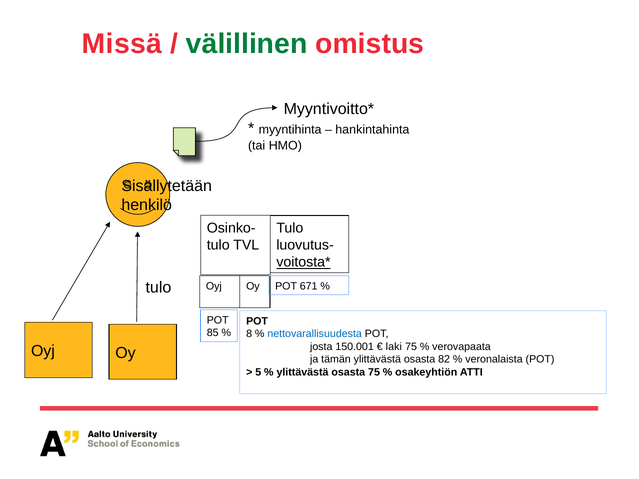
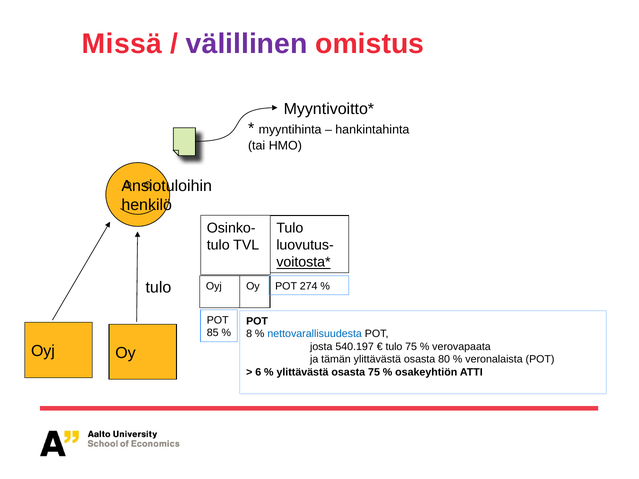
välillinen colour: green -> purple
Sisällytetään: Sisällytetään -> Ansiotuloihin
671: 671 -> 274
150.001: 150.001 -> 540.197
laki at (394, 347): laki -> tulo
82: 82 -> 80
5: 5 -> 6
